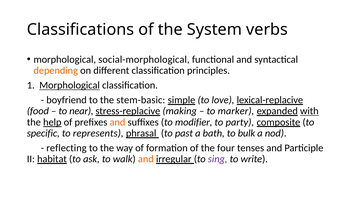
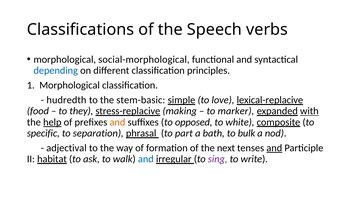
System: System -> Speech
depending colour: orange -> blue
Morphological at (70, 86) underline: present -> none
boyfriend: boyfriend -> hudredth
near: near -> they
modifier: modifier -> opposed
party: party -> white
represents: represents -> separation
past: past -> part
reflecting: reflecting -> adjectival
four: four -> next
and at (274, 148) underline: none -> present
and at (146, 160) colour: orange -> blue
